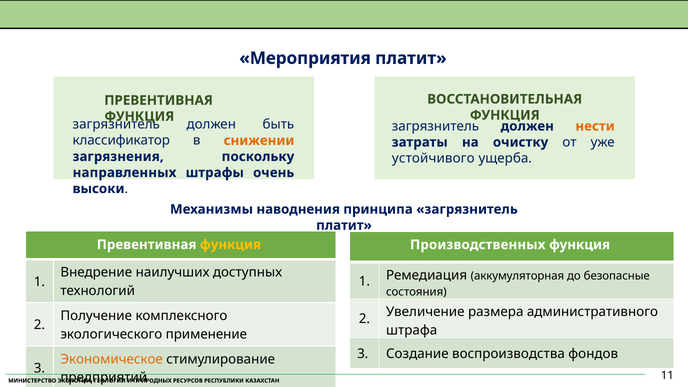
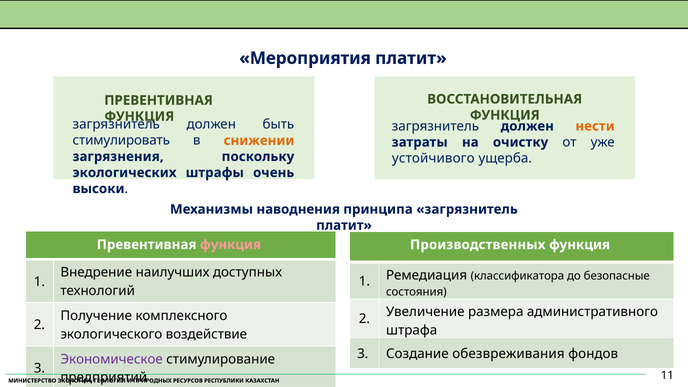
классификатор: классификатор -> стимулировать
направленных: направленных -> экологических
функция at (230, 245) colour: yellow -> pink
аккумуляторная: аккумуляторная -> классификатора
применение: применение -> воздействие
воспроизводства: воспроизводства -> обезвреживания
Экономическое colour: orange -> purple
